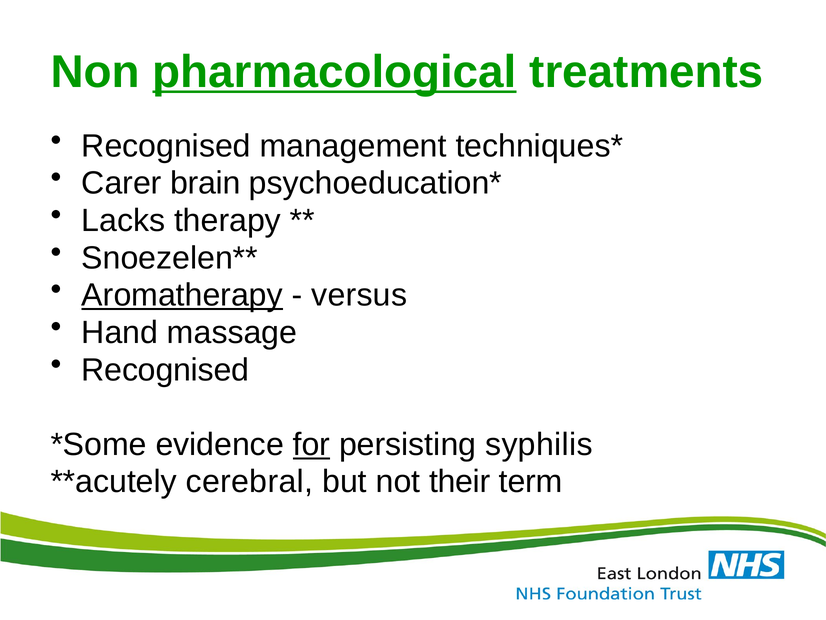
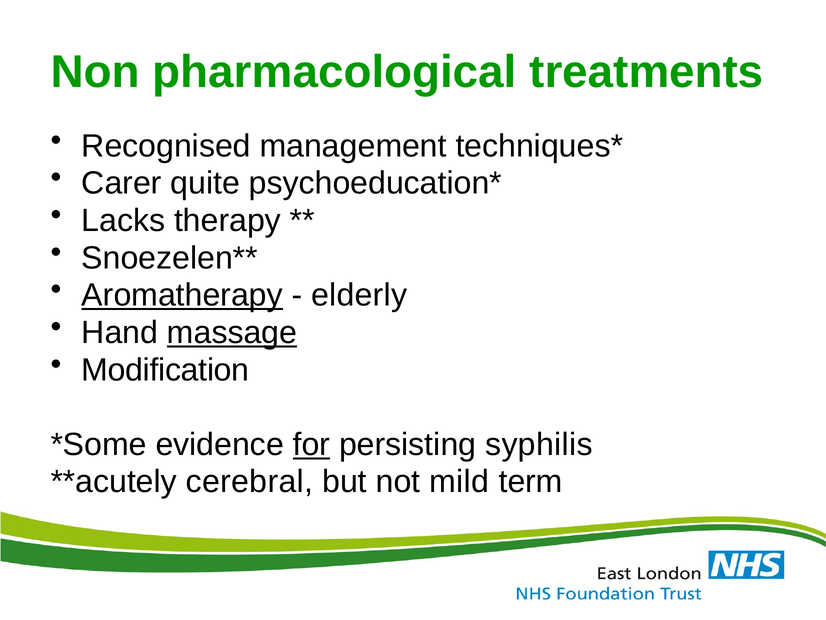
pharmacological underline: present -> none
brain: brain -> quite
versus: versus -> elderly
massage underline: none -> present
Recognised at (165, 370): Recognised -> Modification
their: their -> mild
